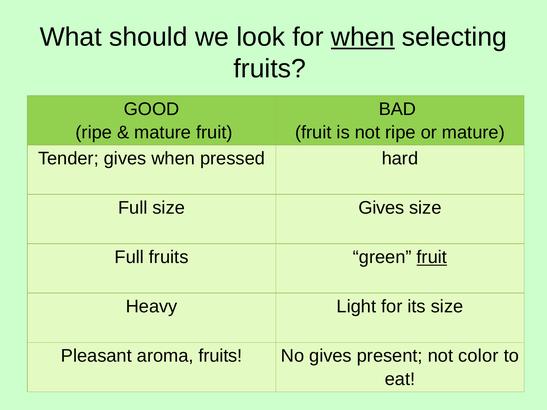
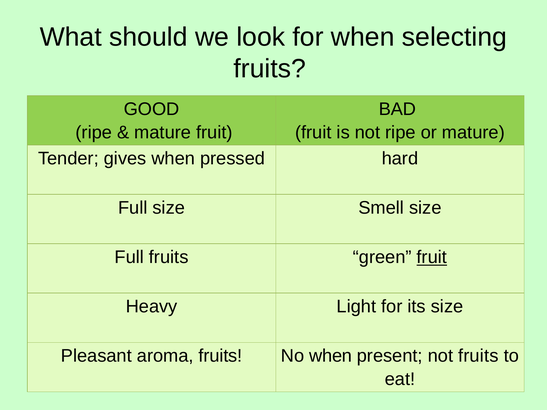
when at (363, 37) underline: present -> none
size Gives: Gives -> Smell
No gives: gives -> when
not color: color -> fruits
